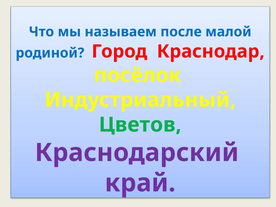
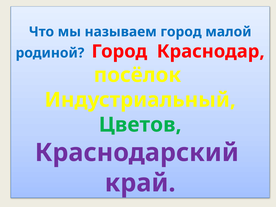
называем после: после -> город
